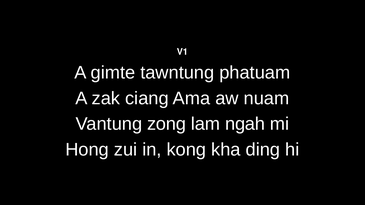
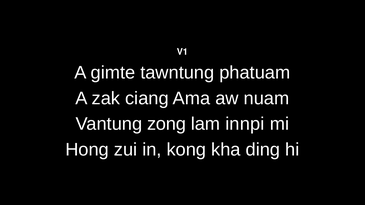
ngah: ngah -> innpi
